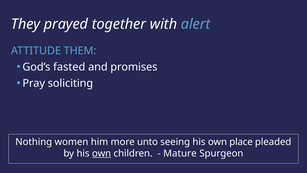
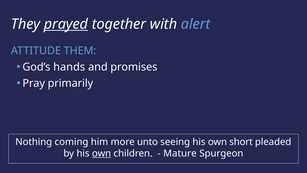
prayed underline: none -> present
fasted: fasted -> hands
soliciting: soliciting -> primarily
women: women -> coming
place: place -> short
